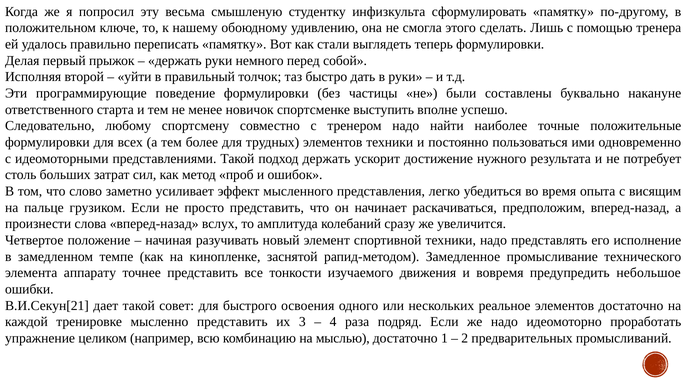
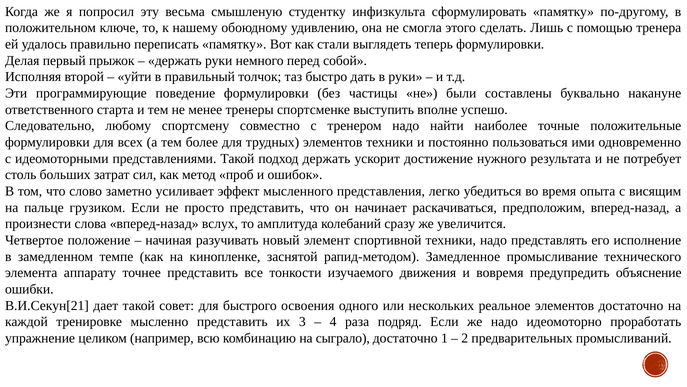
новичок: новичок -> тренеры
небольшое: небольшое -> объяснение
мыслью: мыслью -> сыграло
